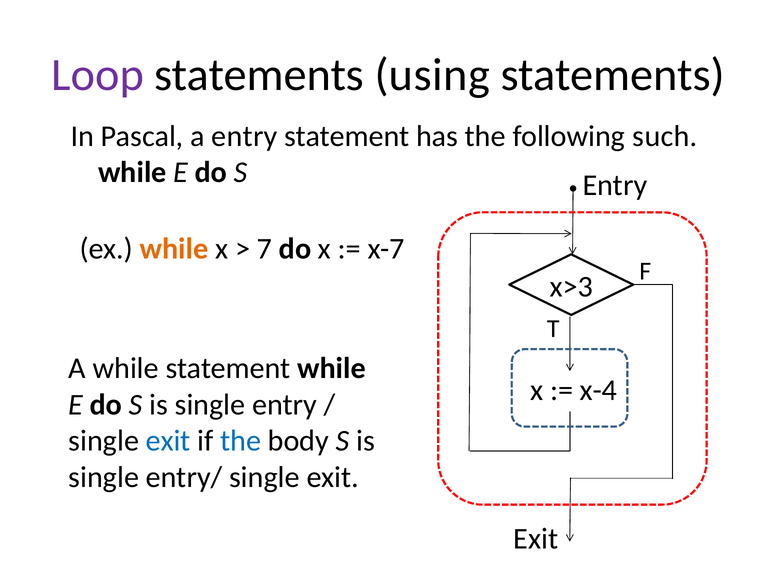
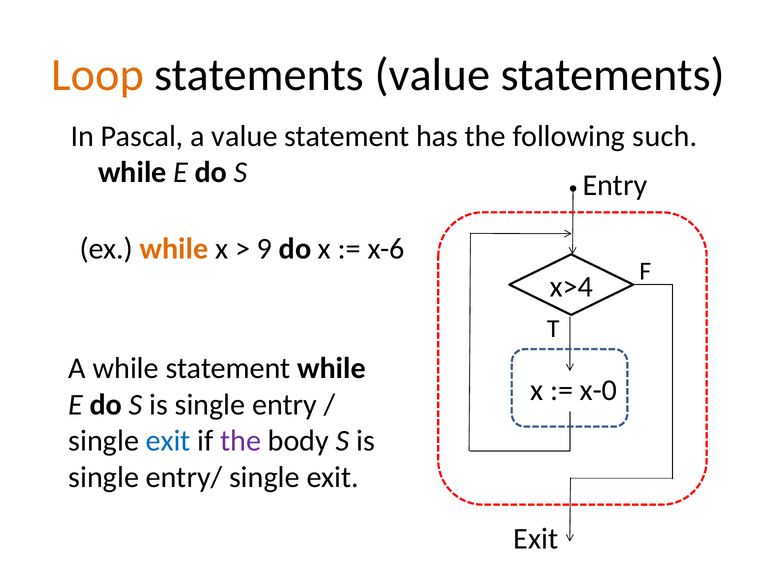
Loop colour: purple -> orange
statements using: using -> value
a entry: entry -> value
7: 7 -> 9
x-7: x-7 -> x-6
x>3: x>3 -> x>4
x-4: x-4 -> x-0
the at (241, 441) colour: blue -> purple
